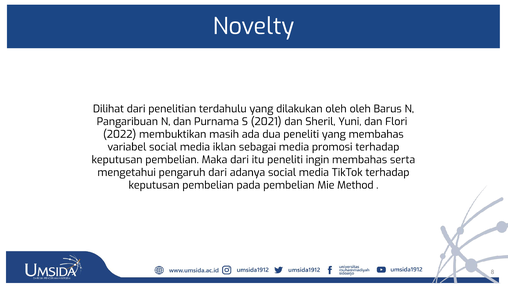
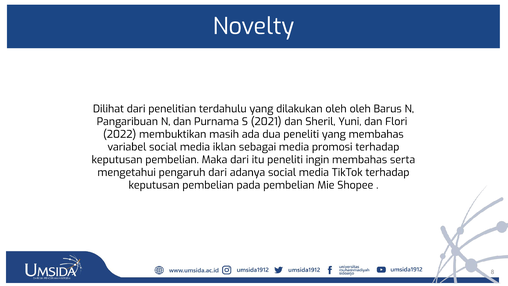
Method: Method -> Shopee
